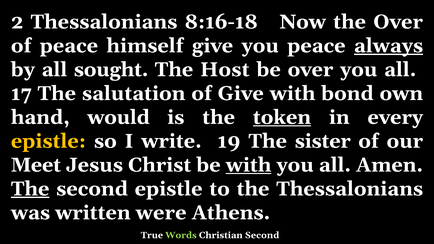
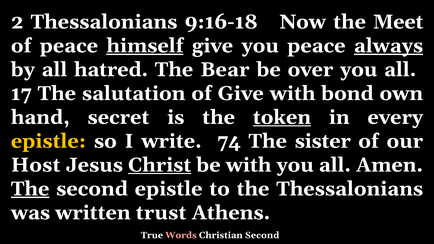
8:16-18: 8:16-18 -> 9:16-18
the Over: Over -> Meet
himself underline: none -> present
sought: sought -> hatred
Host: Host -> Bear
would: would -> secret
19: 19 -> 74
Meet: Meet -> Host
Christ underline: none -> present
with at (249, 165) underline: present -> none
were: were -> trust
Words colour: light green -> pink
